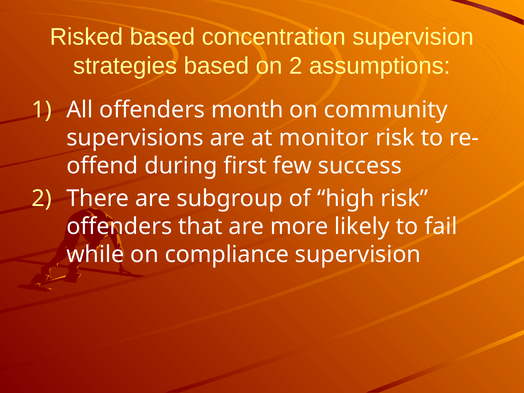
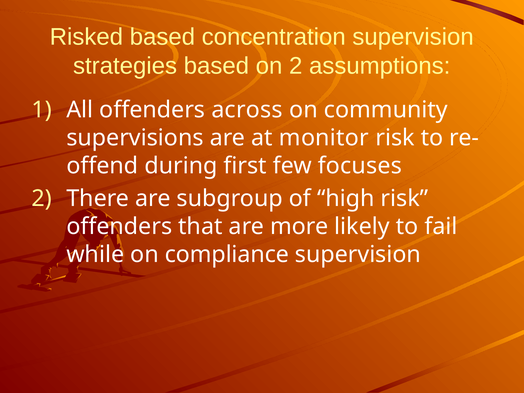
month: month -> across
success: success -> focuses
